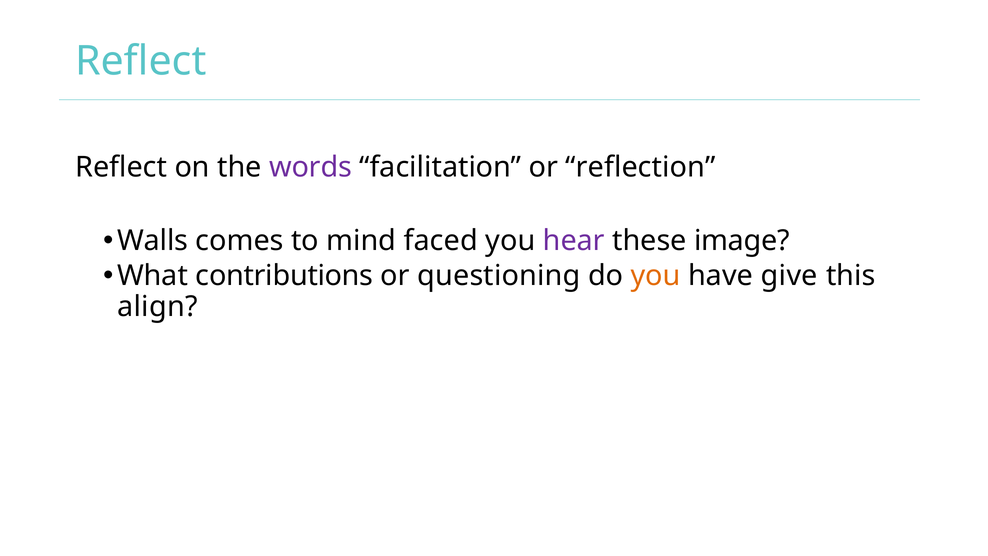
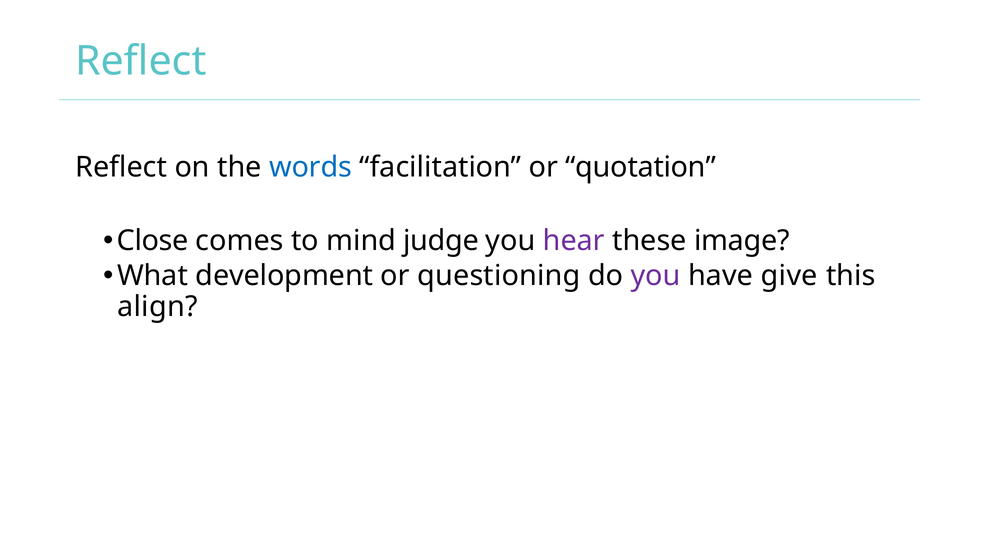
words colour: purple -> blue
reflection: reflection -> quotation
Walls: Walls -> Close
faced: faced -> judge
contributions: contributions -> development
you at (656, 276) colour: orange -> purple
